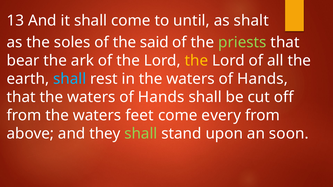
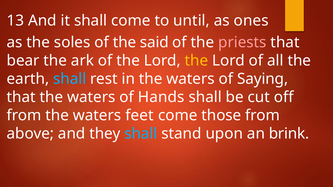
shalt: shalt -> ones
priests colour: light green -> pink
Hands at (262, 79): Hands -> Saying
every: every -> those
shall at (141, 134) colour: light green -> light blue
soon: soon -> brink
